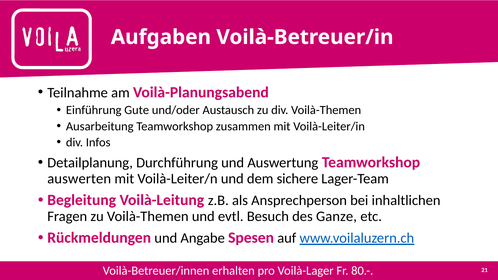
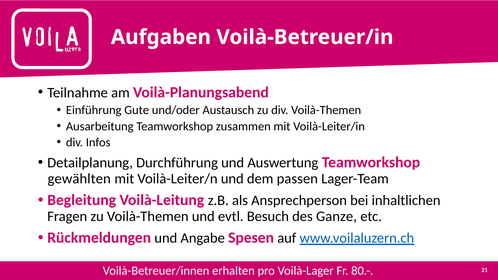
auswerten: auswerten -> gewählten
sichere: sichere -> passen
